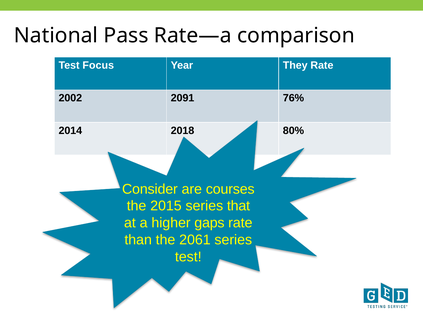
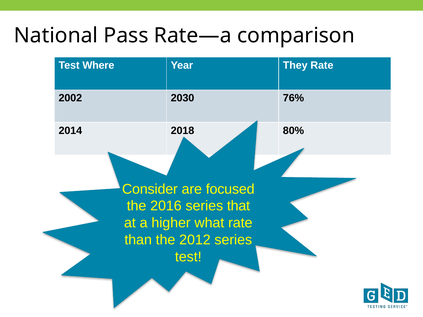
Focus: Focus -> Where
2091: 2091 -> 2030
courses: courses -> focused
2015: 2015 -> 2016
gaps: gaps -> what
2061: 2061 -> 2012
